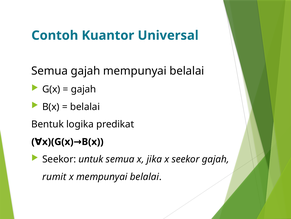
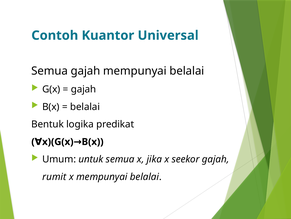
Seekor at (59, 159): Seekor -> Umum
